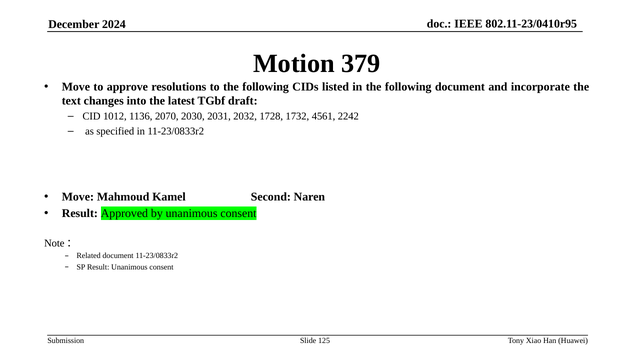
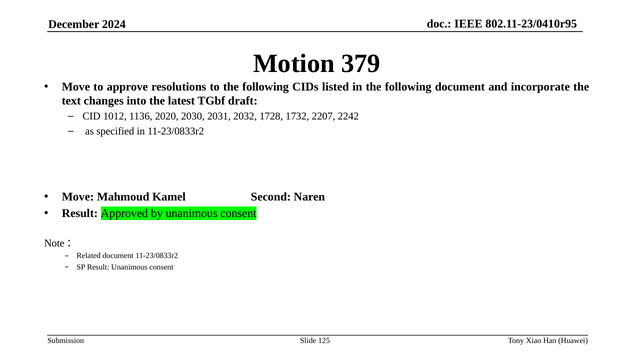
2070: 2070 -> 2020
4561: 4561 -> 2207
